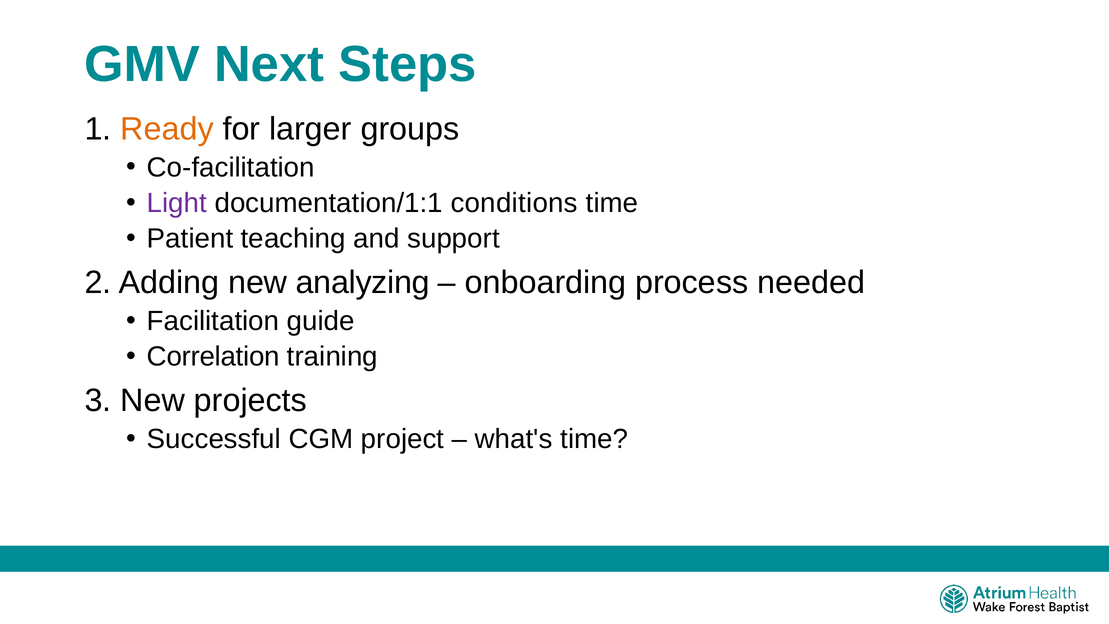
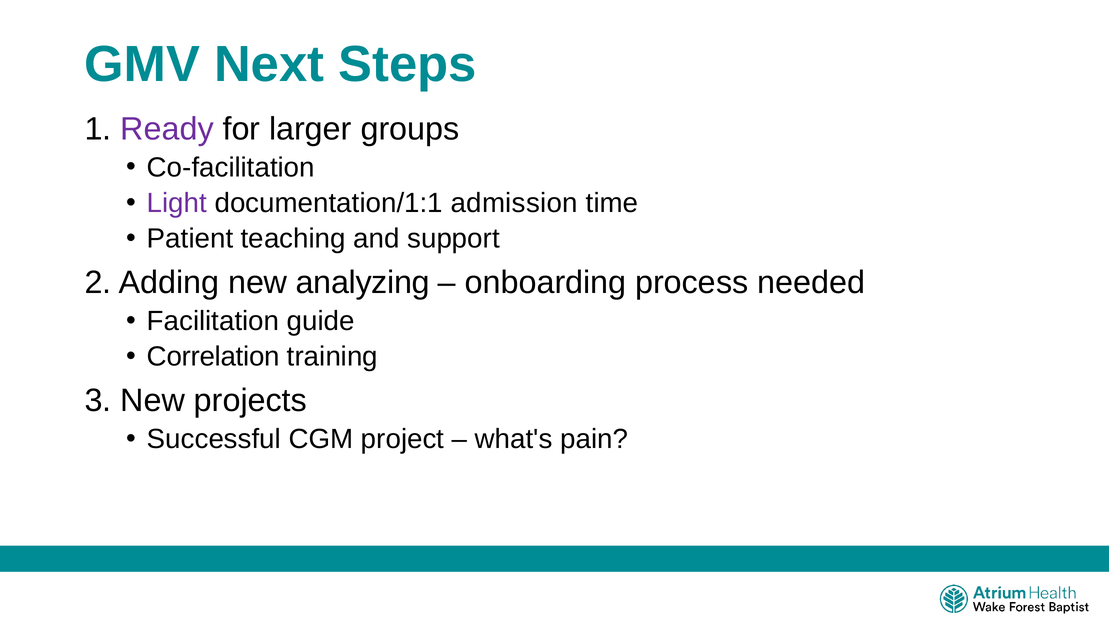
Ready colour: orange -> purple
conditions: conditions -> admission
what's time: time -> pain
